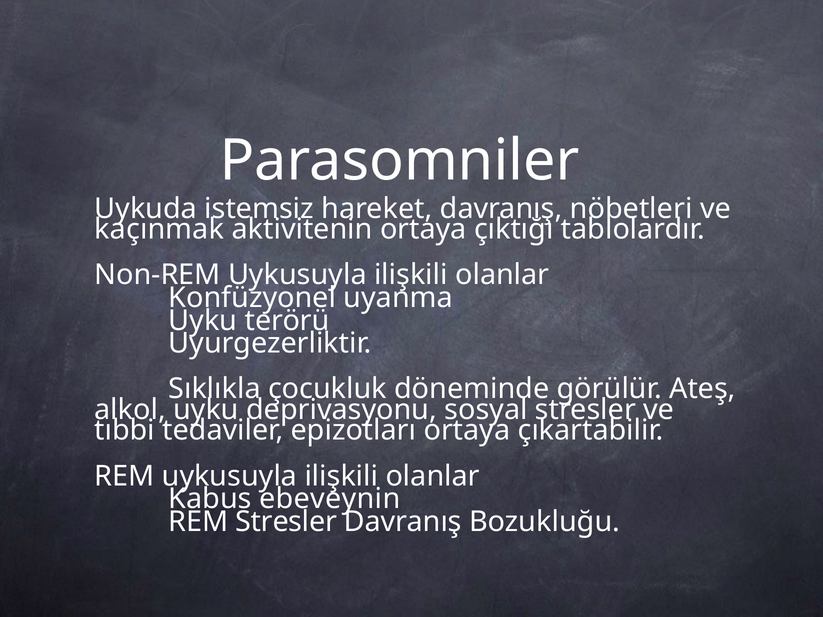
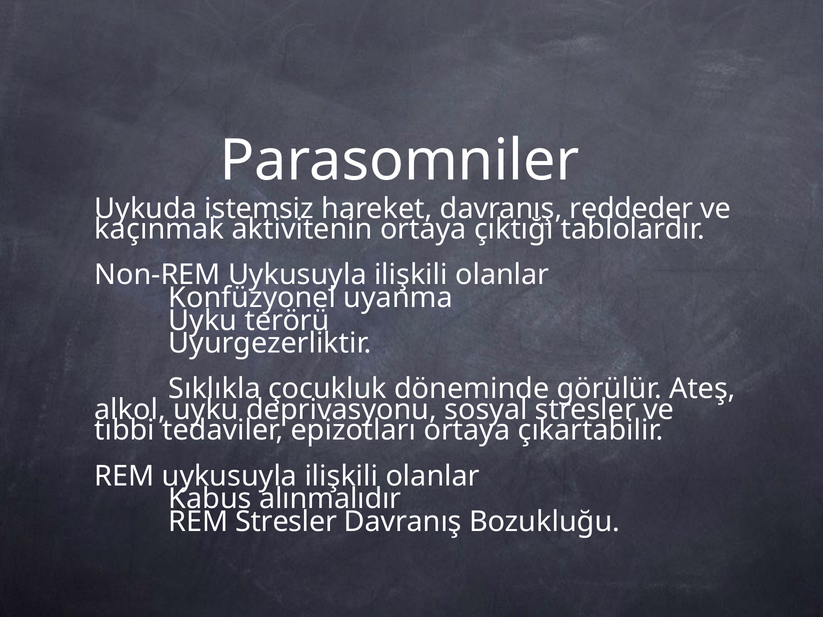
nöbetleri: nöbetleri -> reddeder
ebeveynin: ebeveynin -> alınmalıdır
